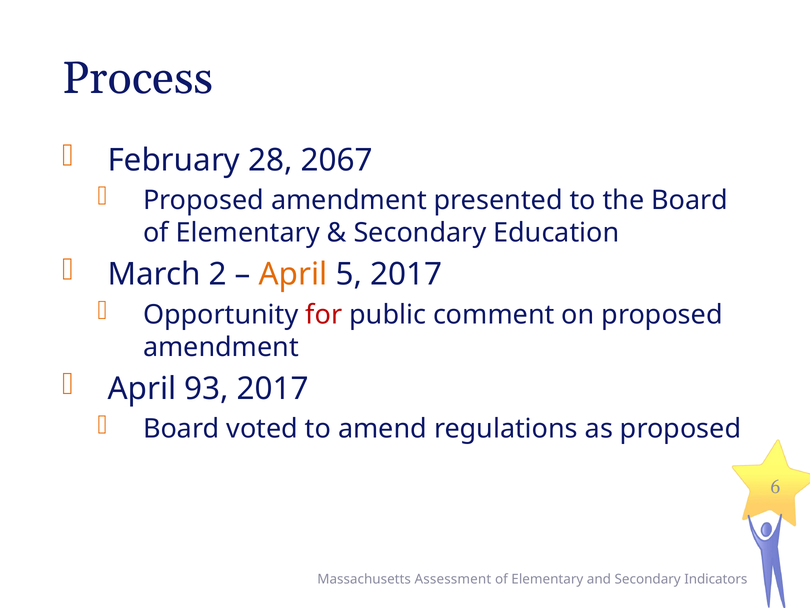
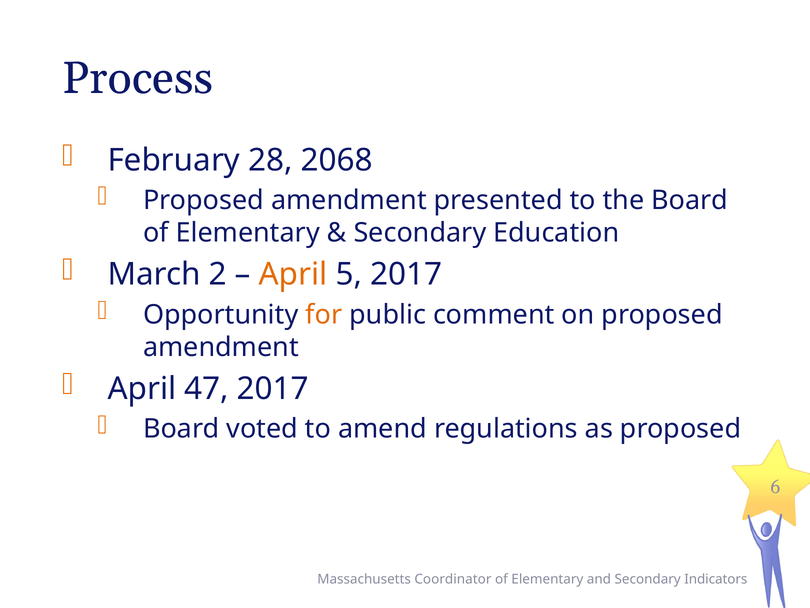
2067: 2067 -> 2068
for colour: red -> orange
93: 93 -> 47
Assessment: Assessment -> Coordinator
